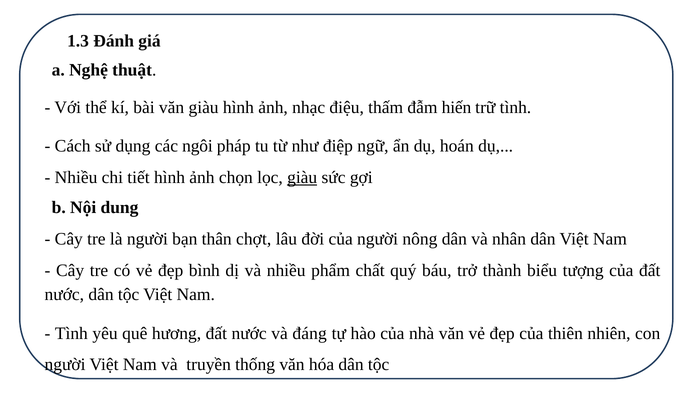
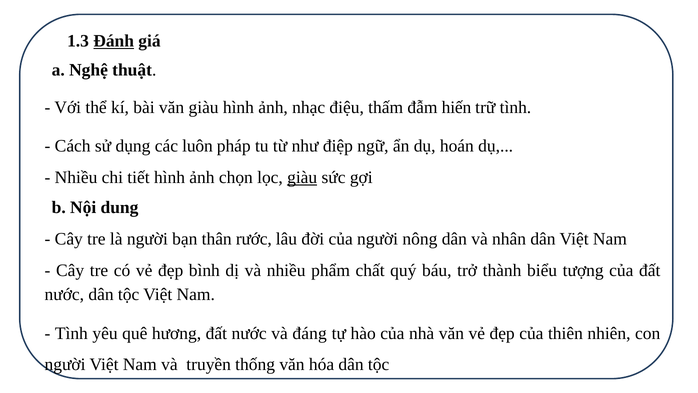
Đánh underline: none -> present
ngôi: ngôi -> luôn
chợt: chợt -> rước
